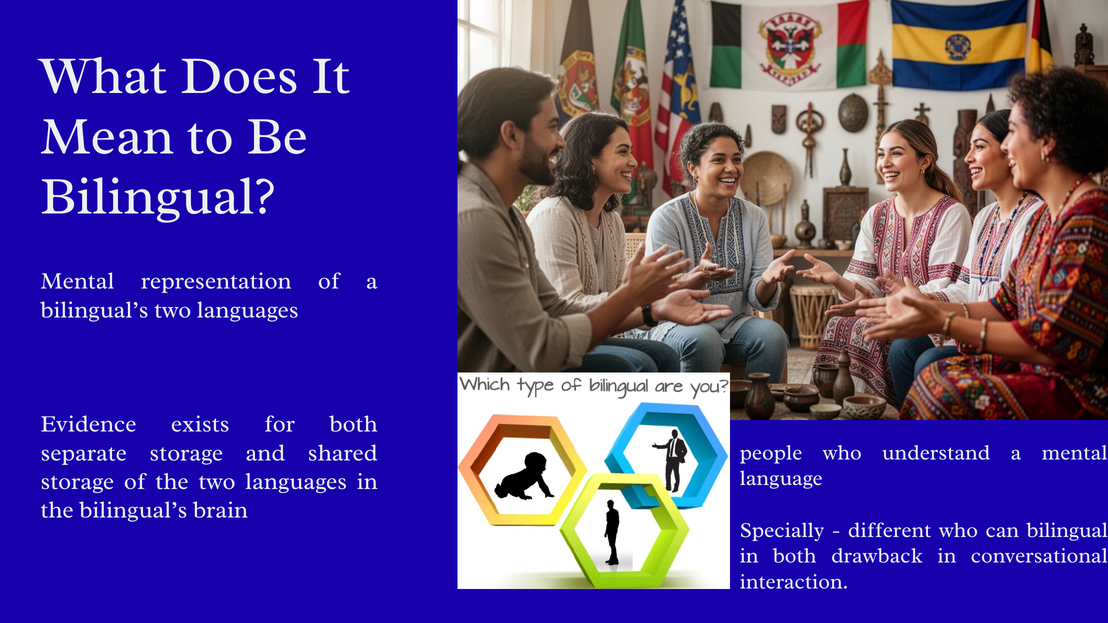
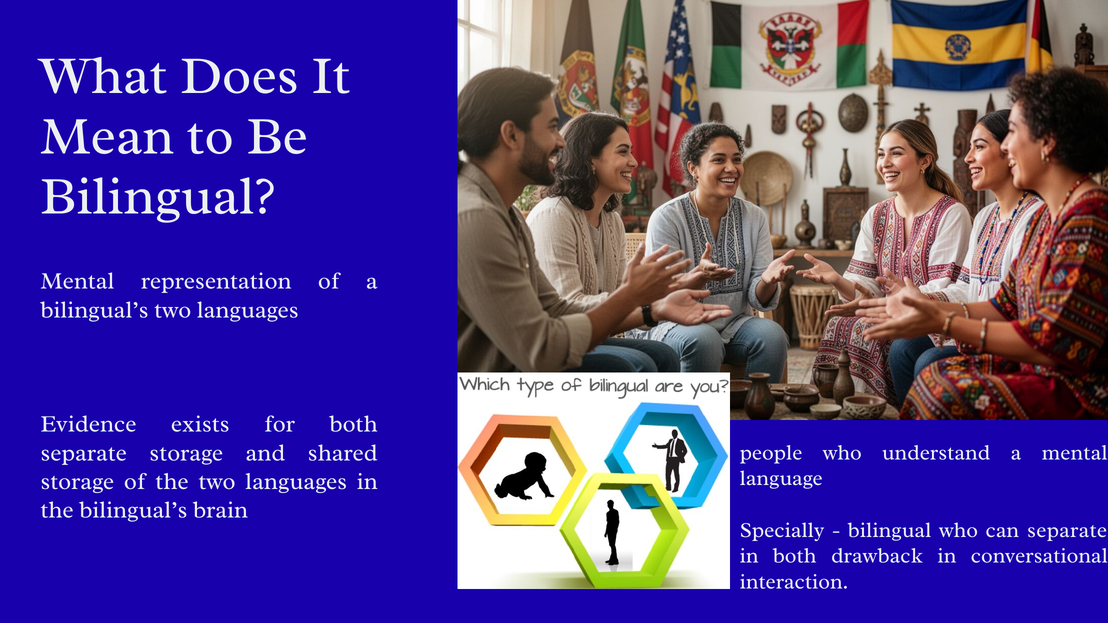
different at (890, 530): different -> bilingual
can bilingual: bilingual -> separate
